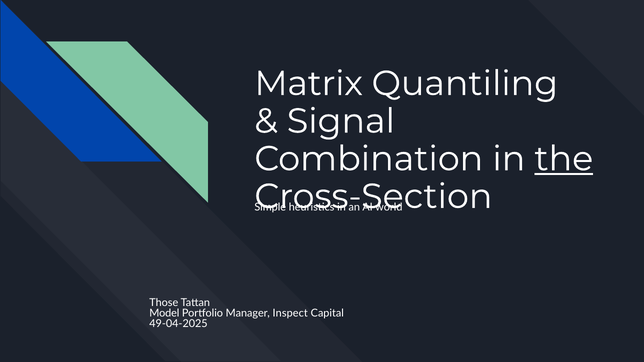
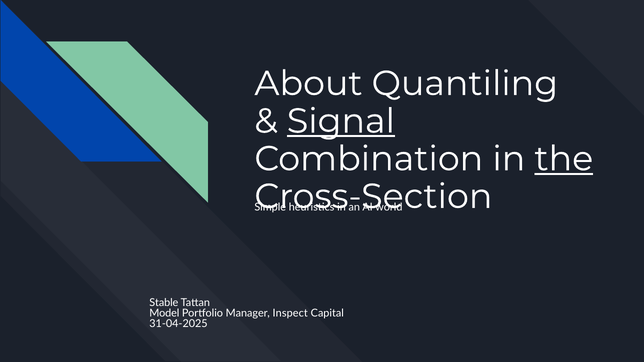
Matrix: Matrix -> About
Signal underline: none -> present
Those: Those -> Stable
49-04-2025: 49-04-2025 -> 31-04-2025
